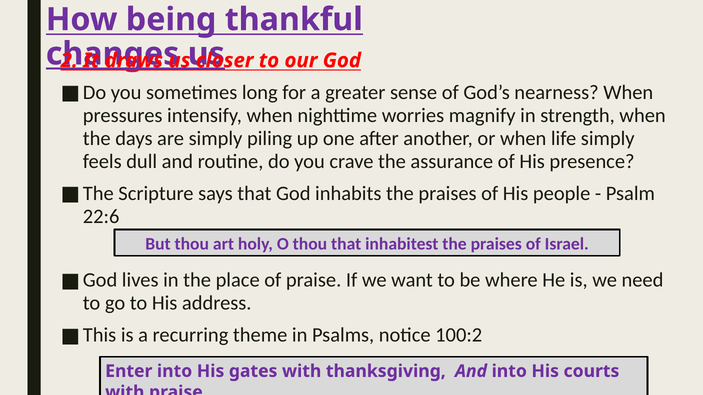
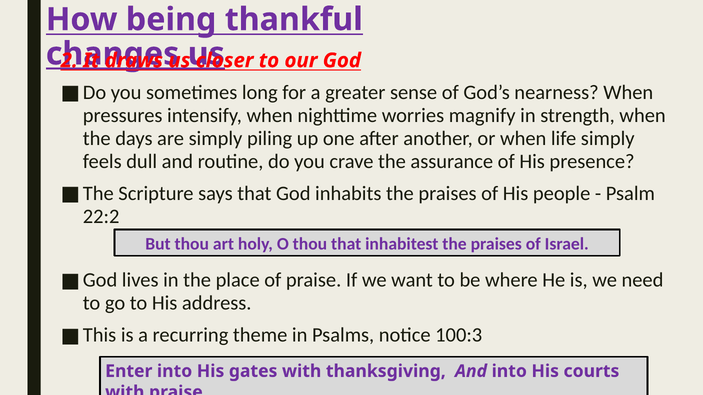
22:6: 22:6 -> 22:2
100:2: 100:2 -> 100:3
